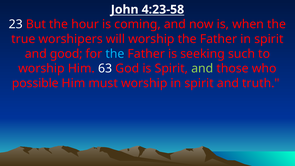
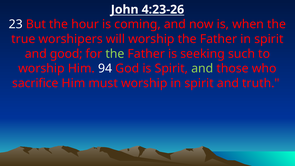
4:23-58: 4:23-58 -> 4:23-26
the at (115, 54) colour: light blue -> light green
63: 63 -> 94
possible: possible -> sacrifice
